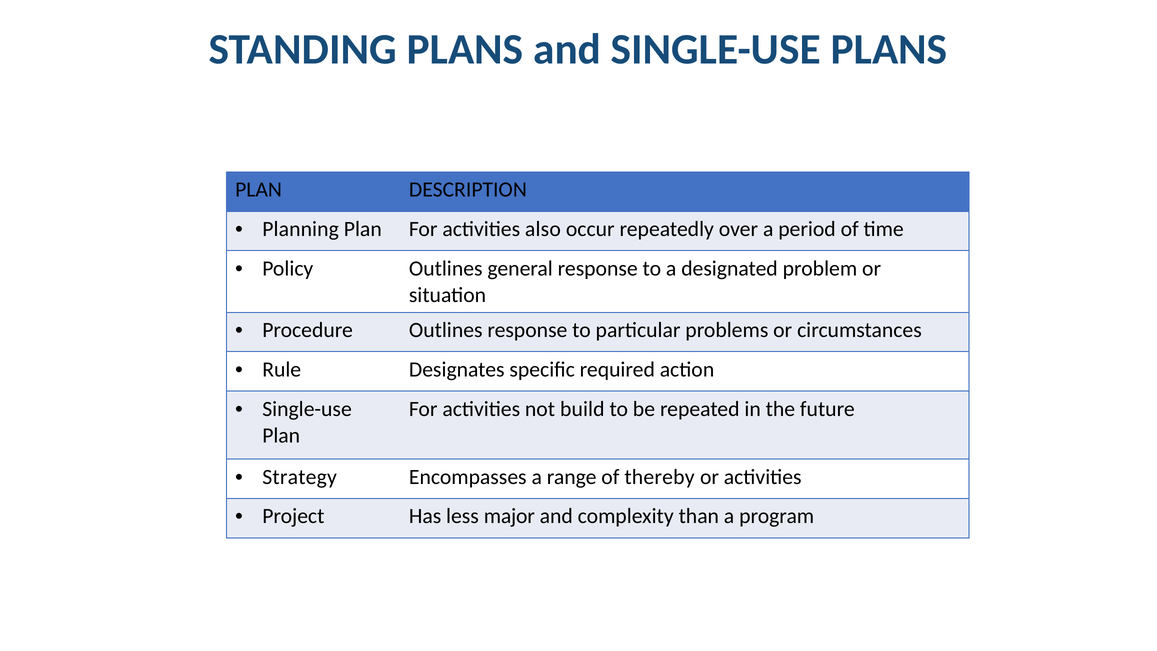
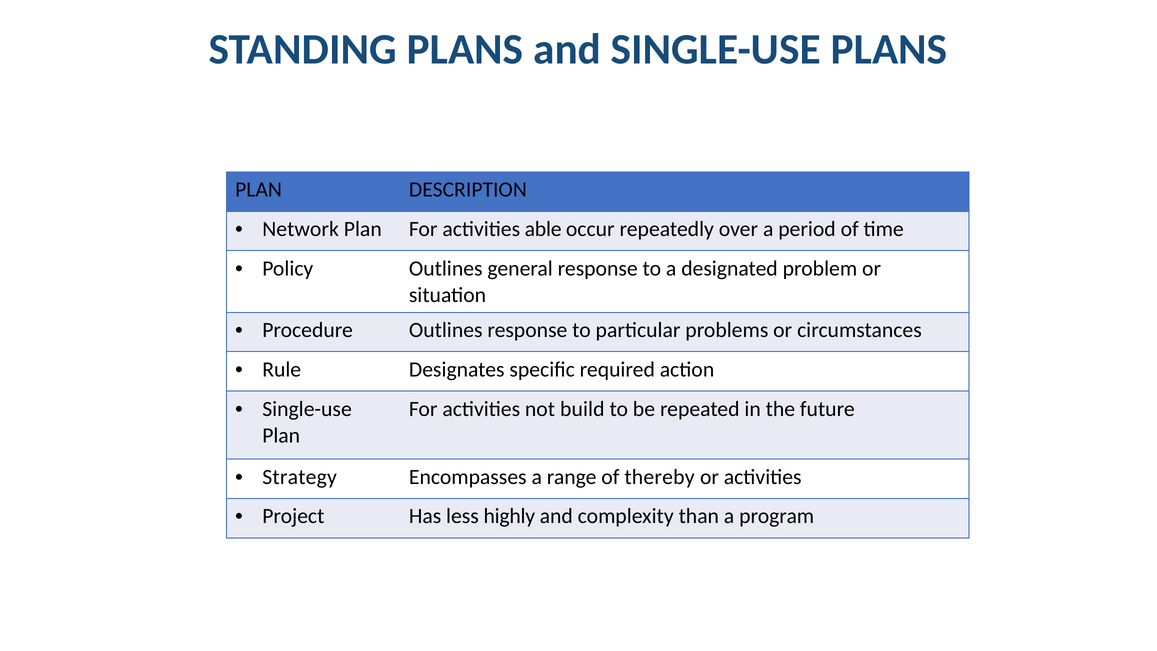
Planning: Planning -> Network
also: also -> able
major: major -> highly
